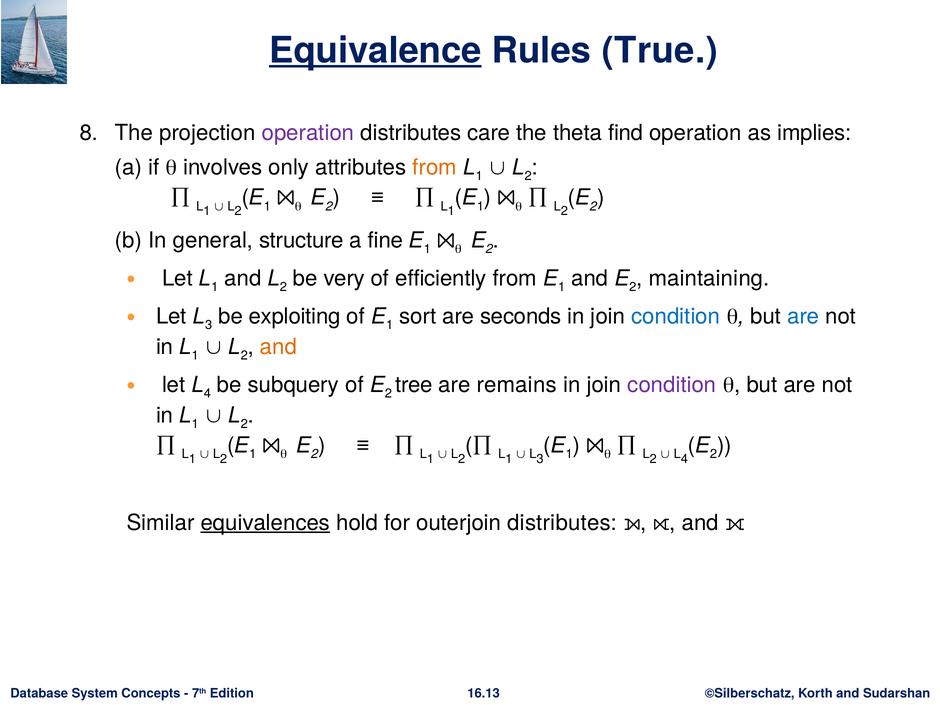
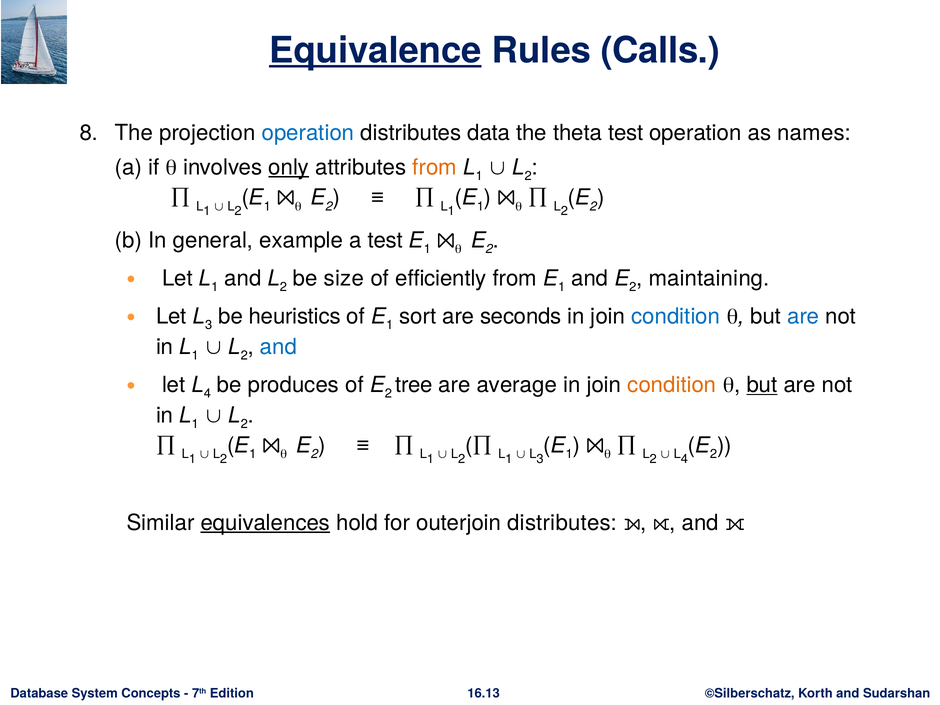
True: True -> Calls
operation at (308, 133) colour: purple -> blue
care: care -> data
theta find: find -> test
implies: implies -> names
only underline: none -> present
structure: structure -> example
a fine: fine -> test
very: very -> size
exploiting: exploiting -> heuristics
and at (278, 347) colour: orange -> blue
subquery: subquery -> produces
remains: remains -> average
condition at (672, 385) colour: purple -> orange
but at (762, 385) underline: none -> present
